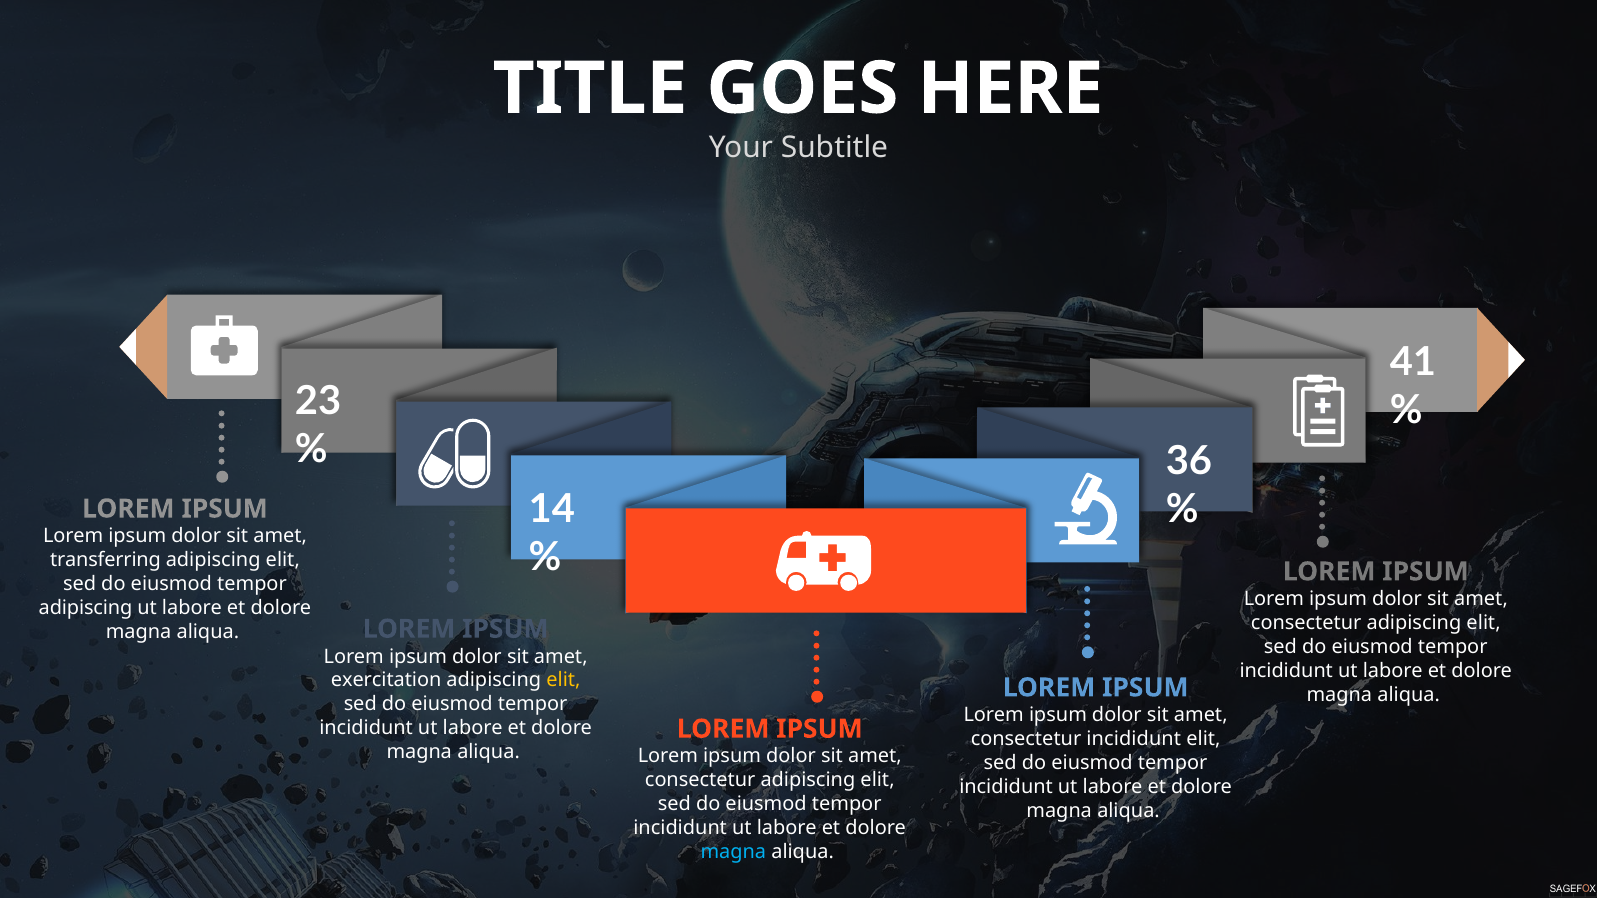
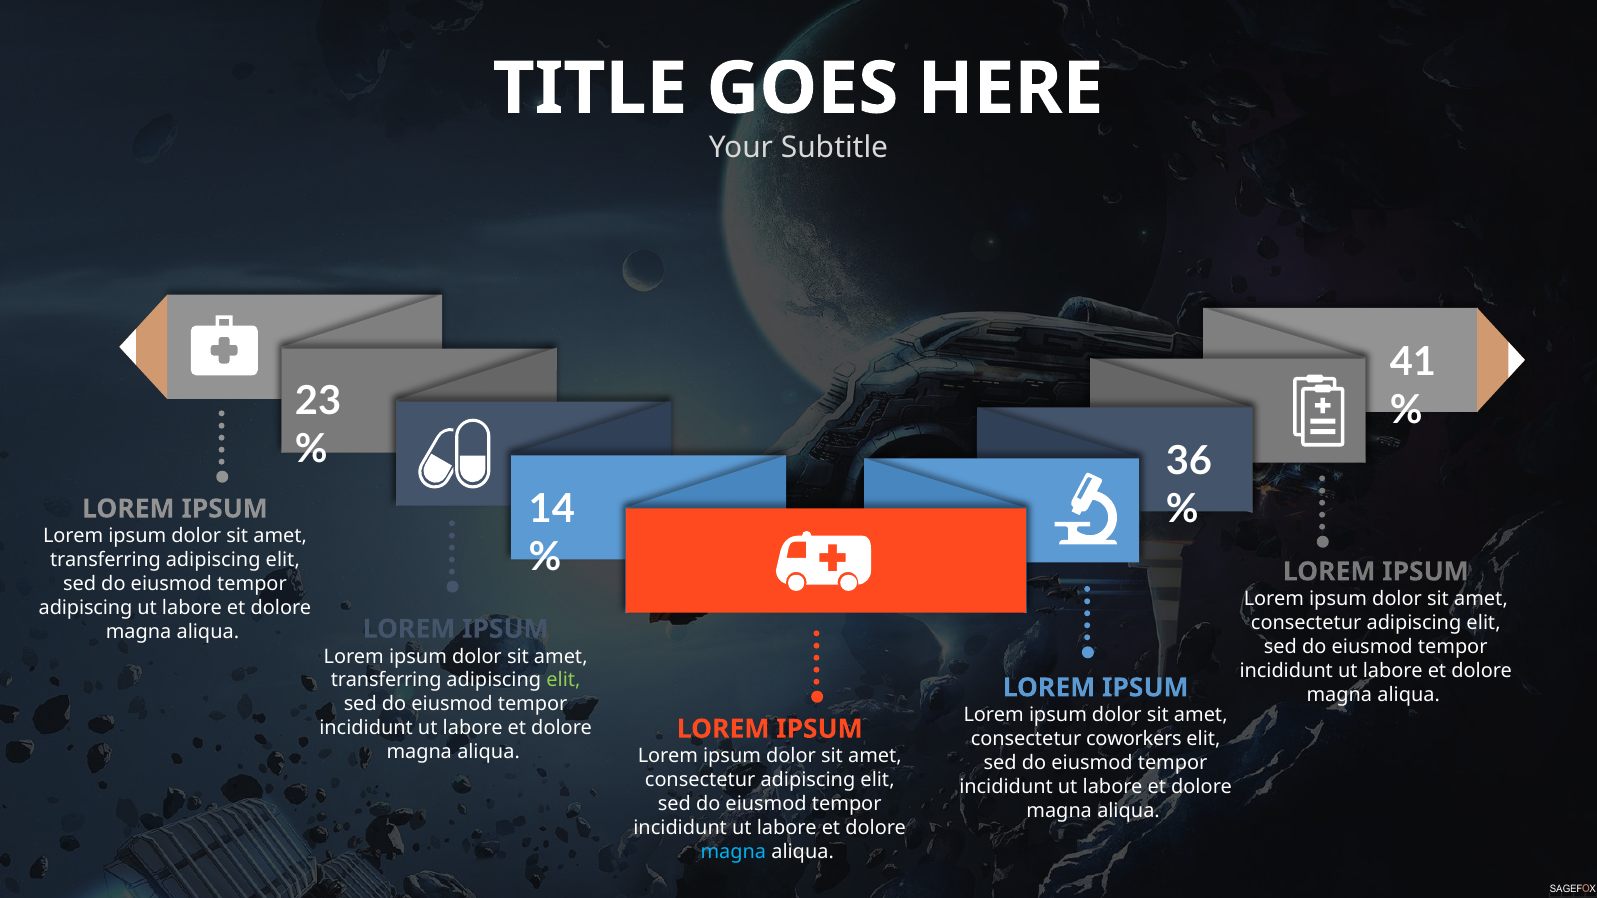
exercitation at (386, 681): exercitation -> transferring
elit at (563, 681) colour: yellow -> light green
consectetur incididunt: incididunt -> coworkers
